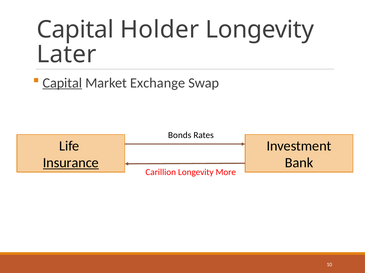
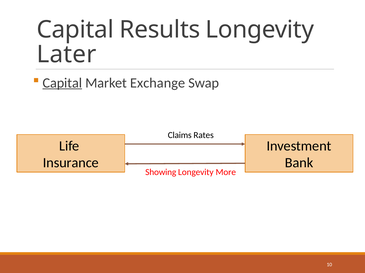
Holder: Holder -> Results
Bonds: Bonds -> Claims
Insurance underline: present -> none
Carillion: Carillion -> Showing
